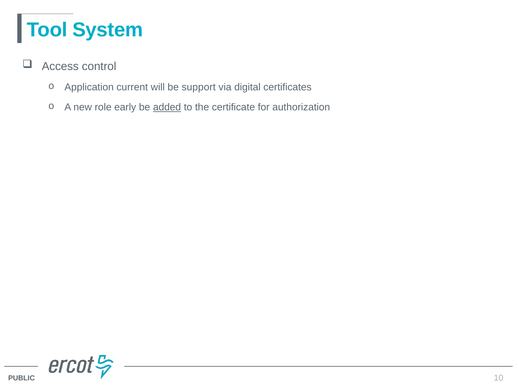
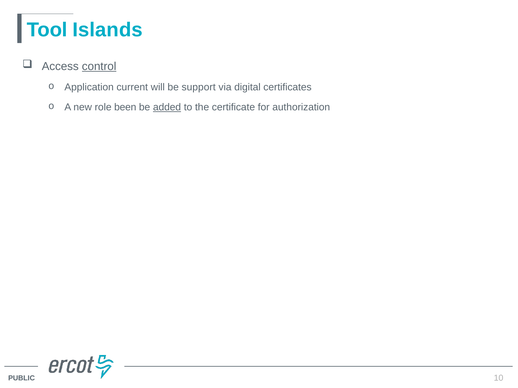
System: System -> Islands
control underline: none -> present
early: early -> been
